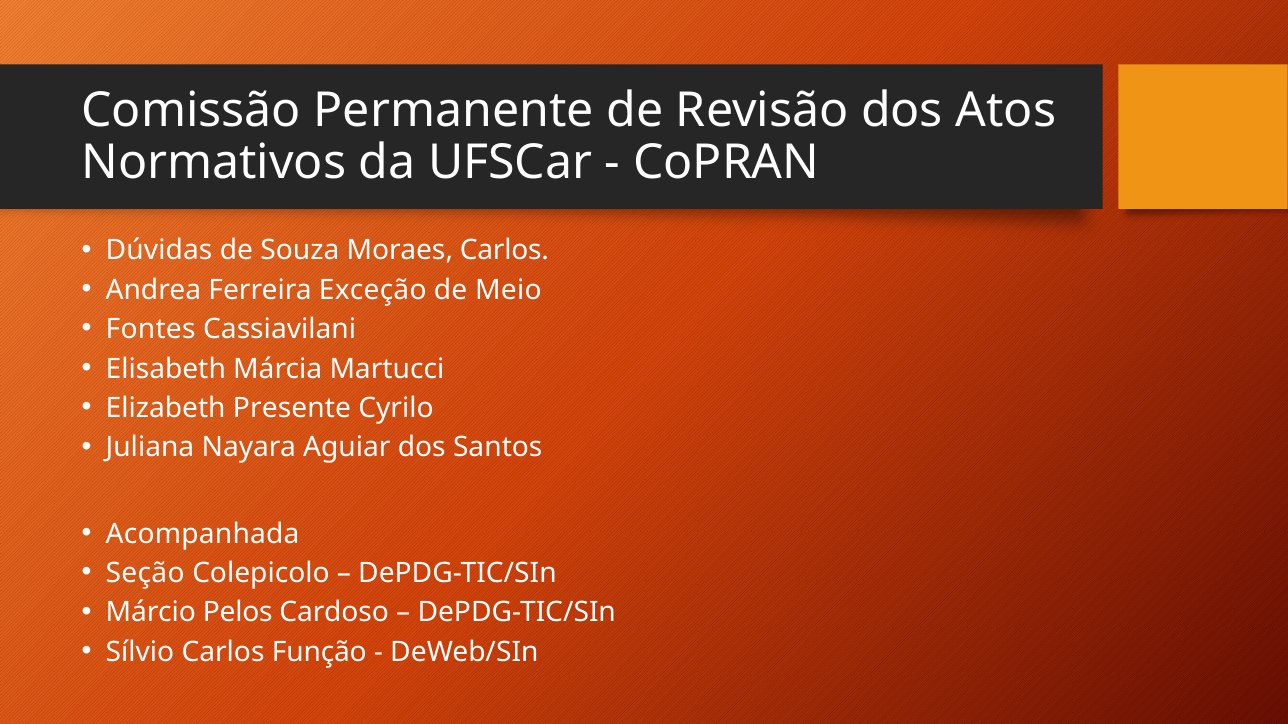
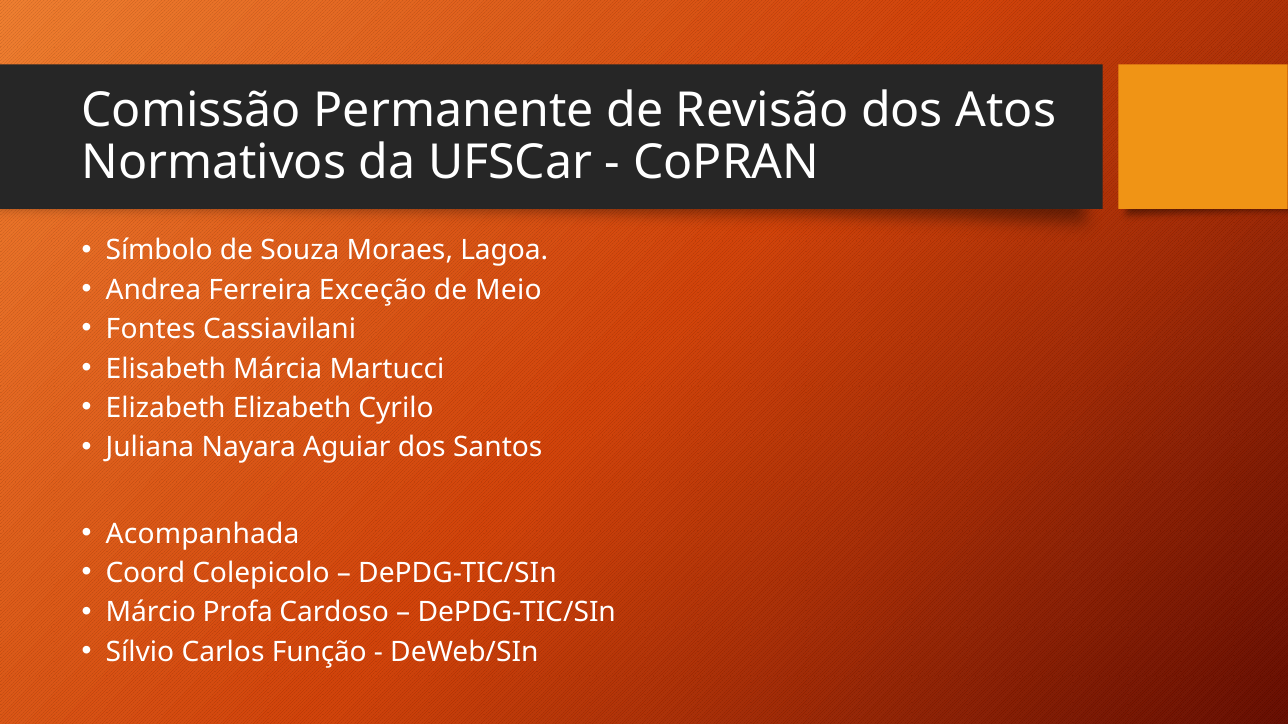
Dúvidas: Dúvidas -> Símbolo
Moraes Carlos: Carlos -> Lagoa
Elizabeth Presente: Presente -> Elizabeth
Seção: Seção -> Coord
Pelos: Pelos -> Profa
